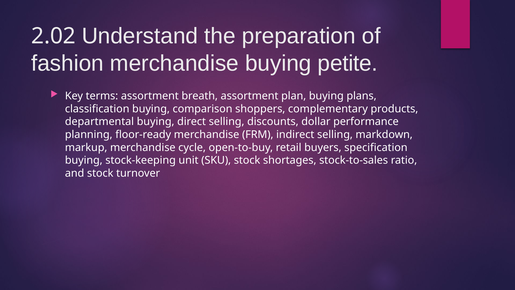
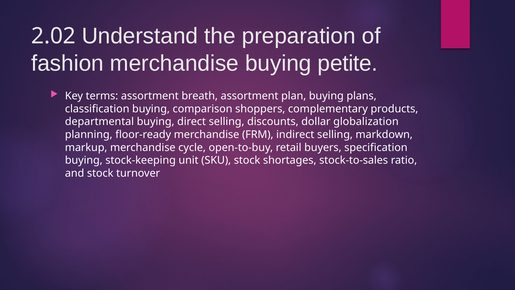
performance: performance -> globalization
